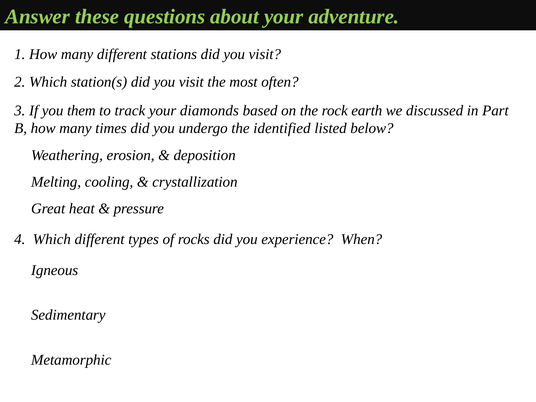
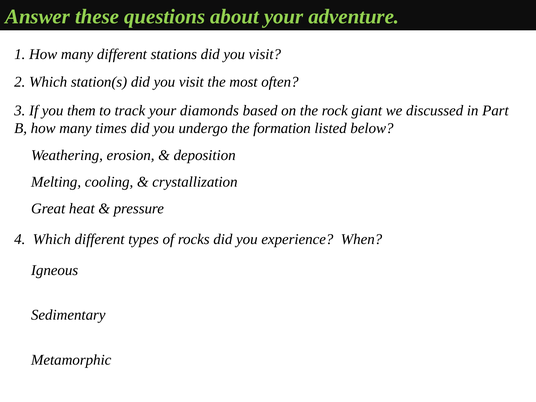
earth: earth -> giant
identified: identified -> formation
